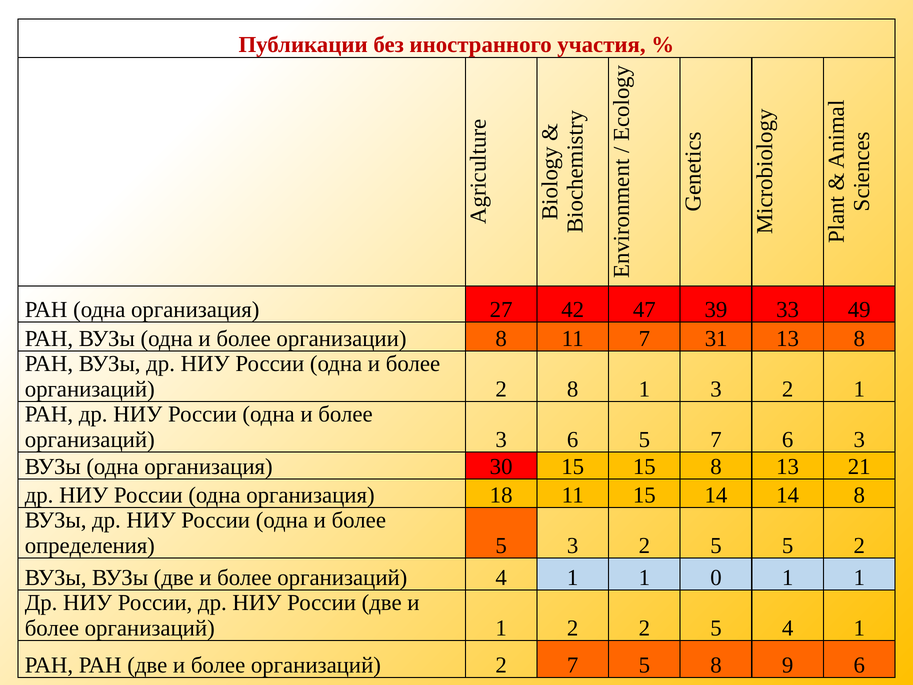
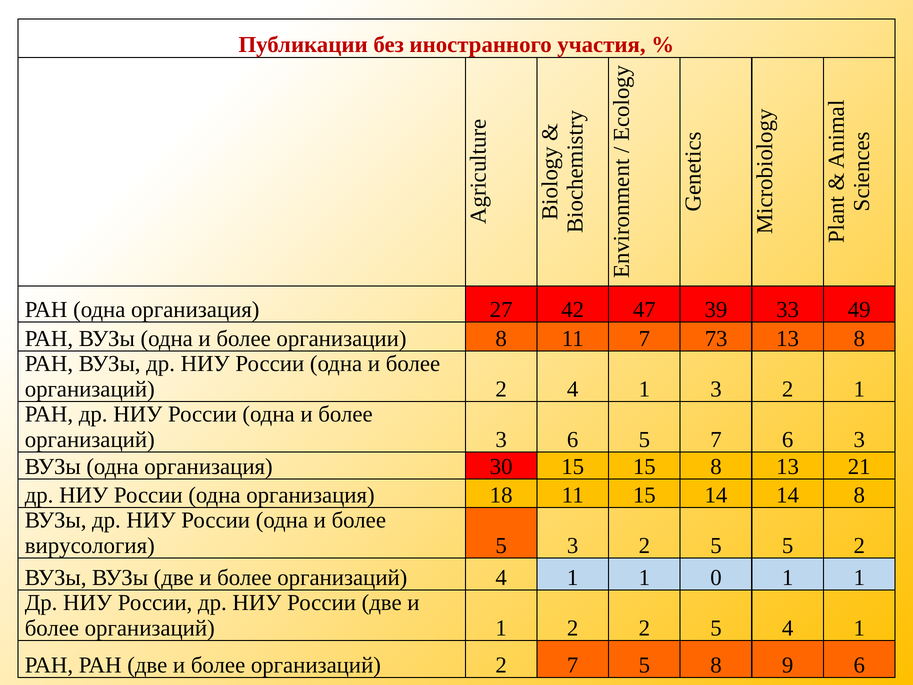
31: 31 -> 73
2 8: 8 -> 4
определения: определения -> вирусология
